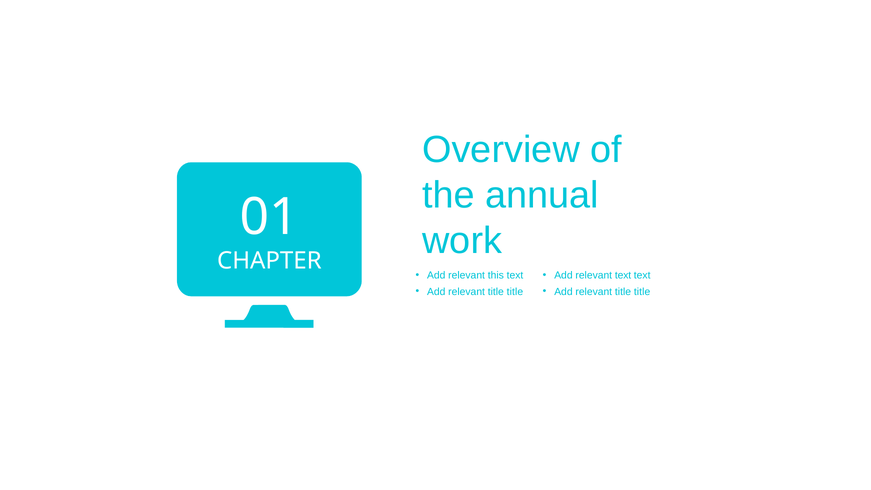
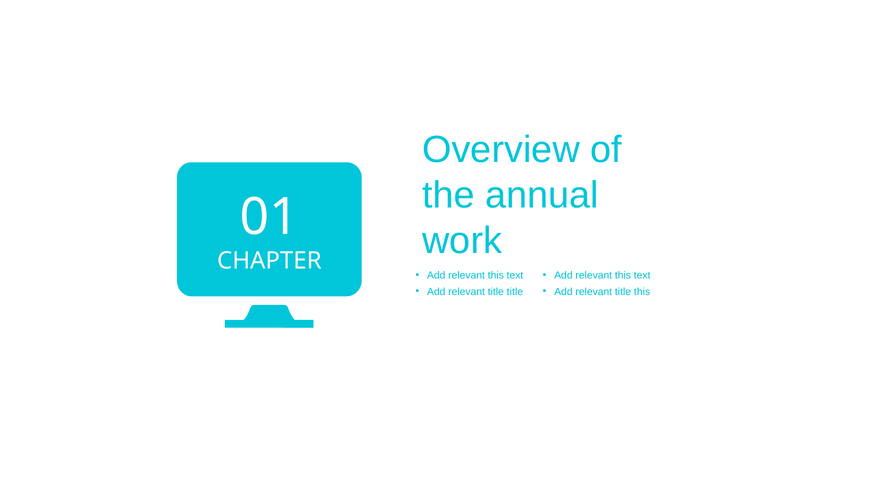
text at (623, 275): text -> this
title at (642, 292): title -> this
